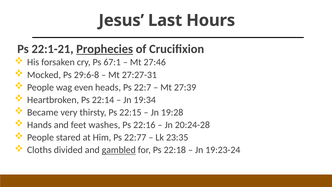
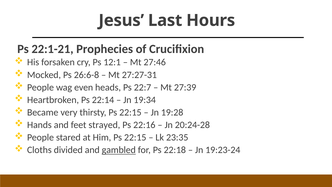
Prophecies underline: present -> none
67:1: 67:1 -> 12:1
29:6-8: 29:6-8 -> 26:6-8
washes: washes -> strayed
Him Ps 22:77: 22:77 -> 22:15
